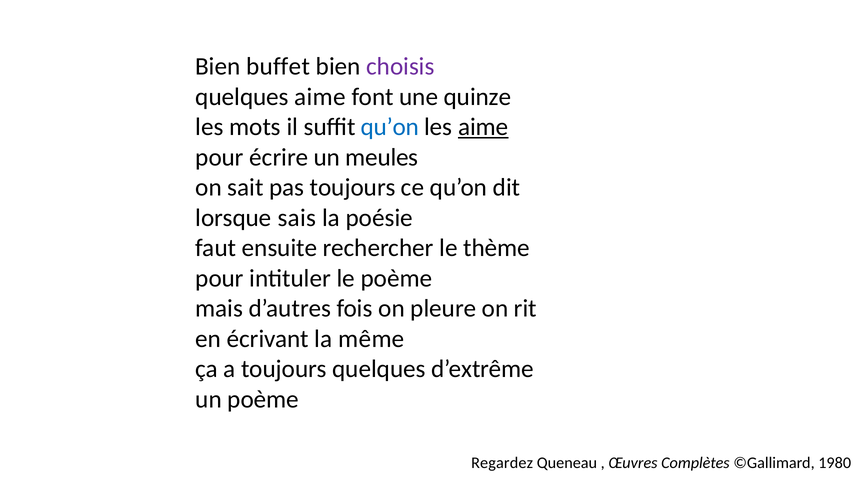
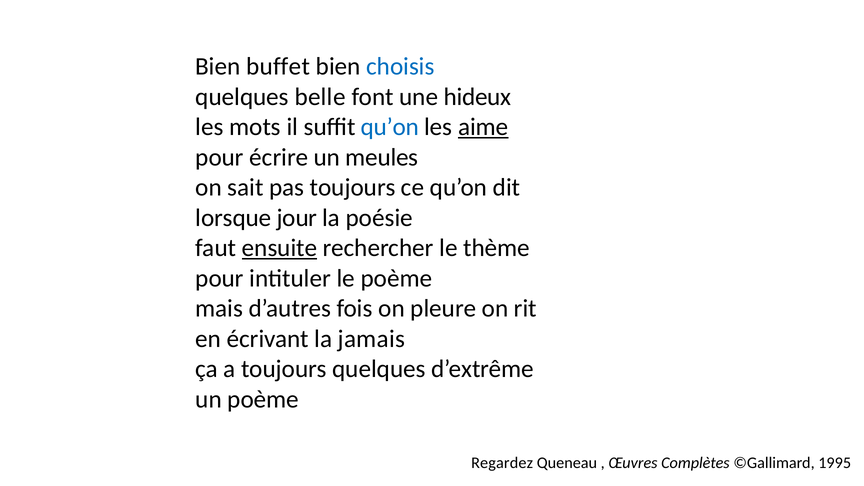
choisis colour: purple -> blue
quelques aime: aime -> belle
quinze: quinze -> hideux
sais: sais -> jour
ensuite underline: none -> present
même: même -> jamais
1980: 1980 -> 1995
